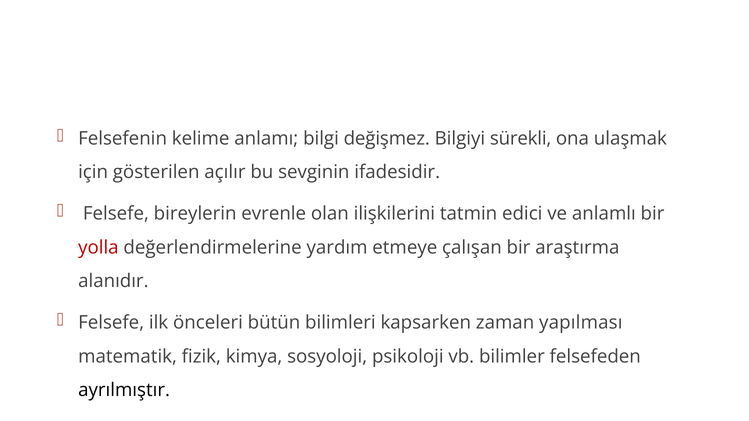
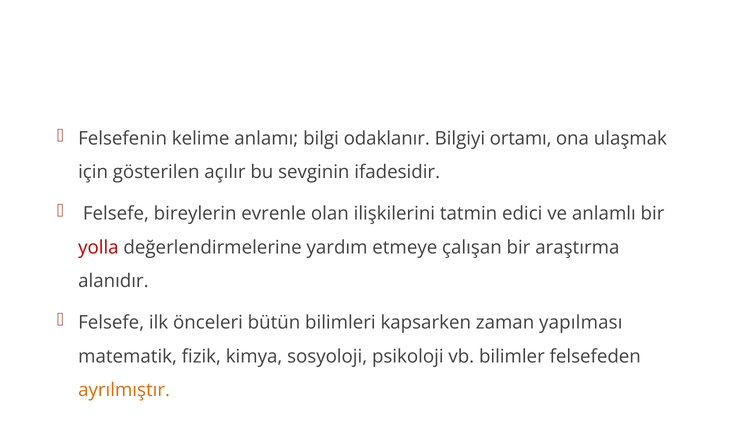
değişmez: değişmez -> odaklanır
sürekli: sürekli -> ortamı
ayrılmıştır colour: black -> orange
